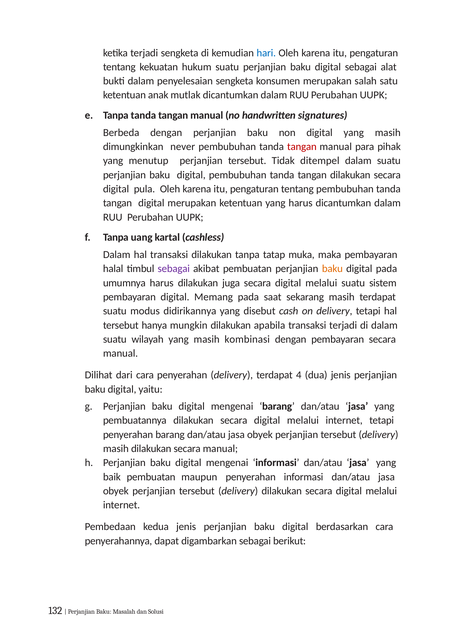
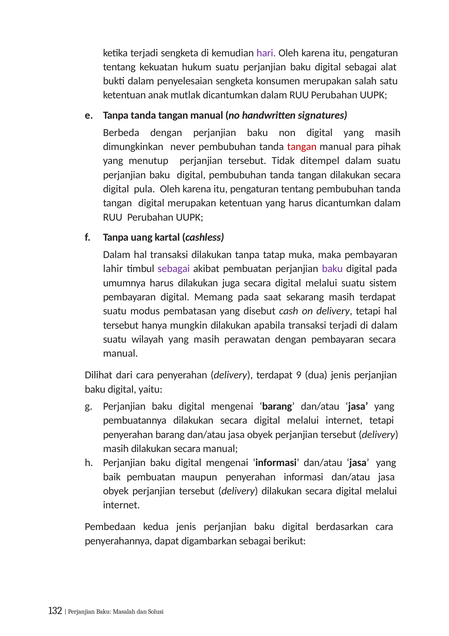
hari colour: blue -> purple
halal: halal -> lahir
baku at (332, 269) colour: orange -> purple
didirikannya: didirikannya -> pembatasan
kombinasi: kombinasi -> perawatan
4: 4 -> 9
